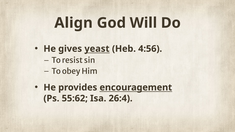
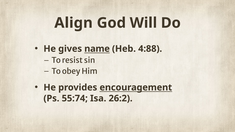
yeast: yeast -> name
4:56: 4:56 -> 4:88
55:62: 55:62 -> 55:74
26:4: 26:4 -> 26:2
